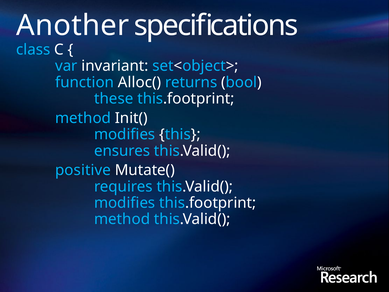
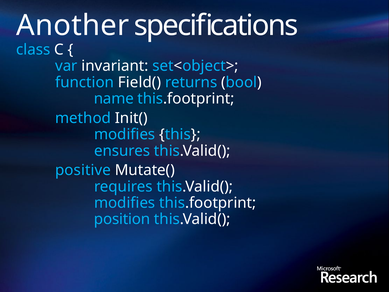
Alloc(: Alloc( -> Field(
these: these -> name
method at (122, 219): method -> position
